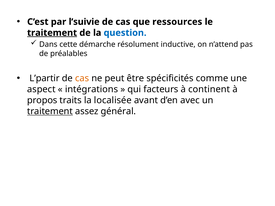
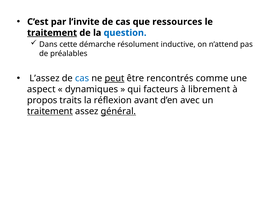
l’suivie: l’suivie -> l’invite
L’partir: L’partir -> L’assez
cas at (82, 78) colour: orange -> blue
peut underline: none -> present
spécificités: spécificités -> rencontrés
intégrations: intégrations -> dynamiques
continent: continent -> librement
localisée: localisée -> réflexion
général underline: none -> present
